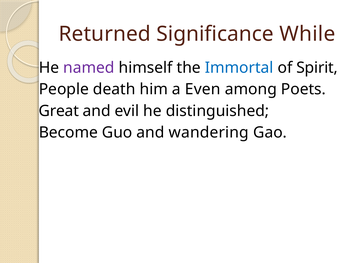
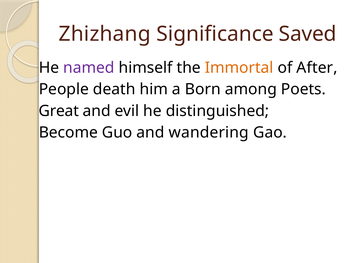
Returned: Returned -> Zhizhang
While: While -> Saved
Immortal colour: blue -> orange
Spirit: Spirit -> After
Even: Even -> Born
